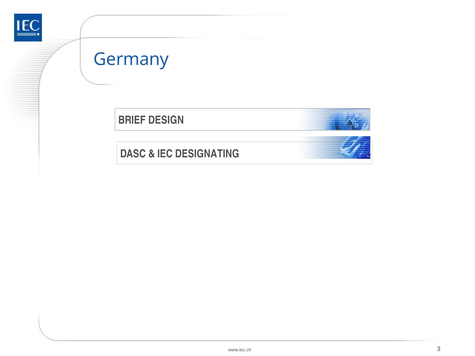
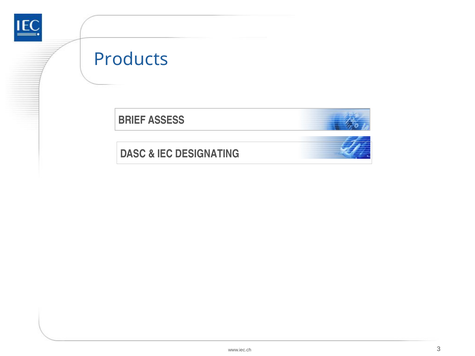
Germany: Germany -> Products
DESIGN: DESIGN -> ASSESS
